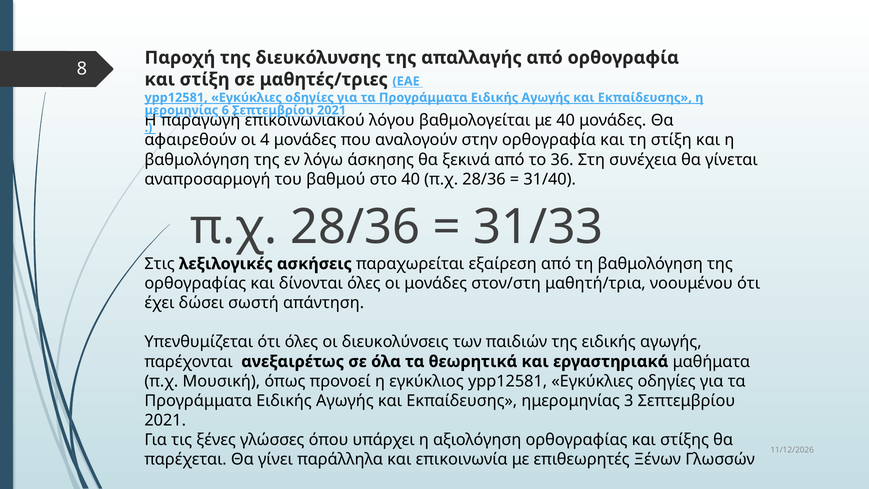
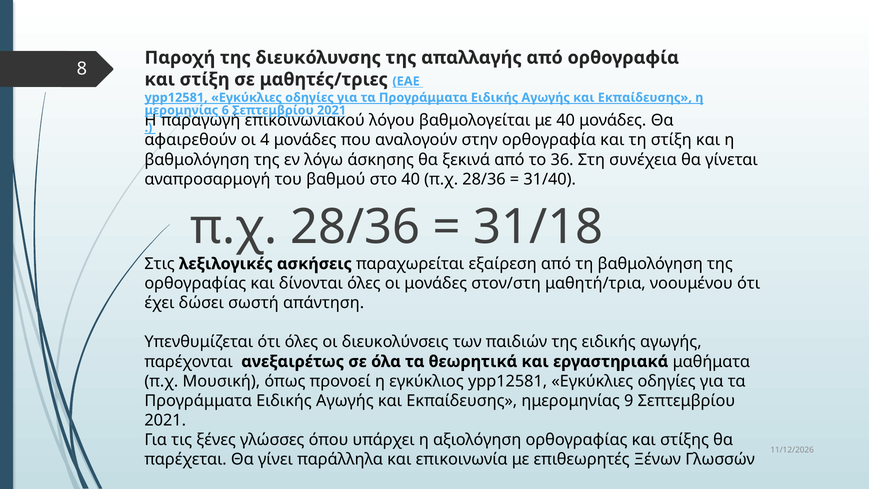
31/33: 31/33 -> 31/18
3: 3 -> 9
